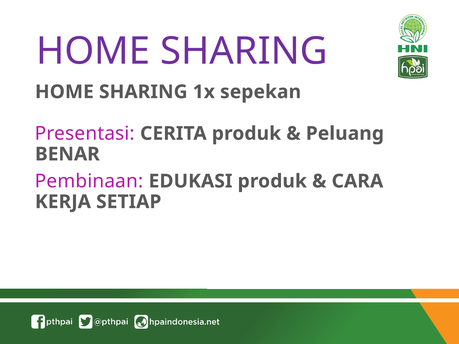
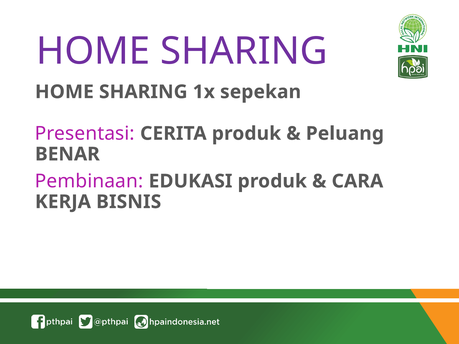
SETIAP: SETIAP -> BISNIS
